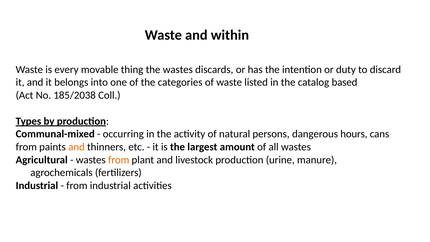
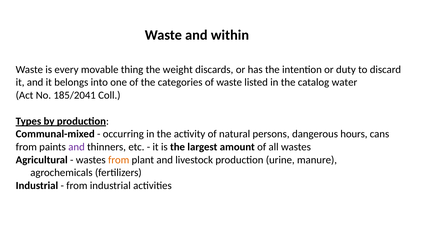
the wastes: wastes -> weight
based: based -> water
185/2038: 185/2038 -> 185/2041
and at (77, 147) colour: orange -> purple
